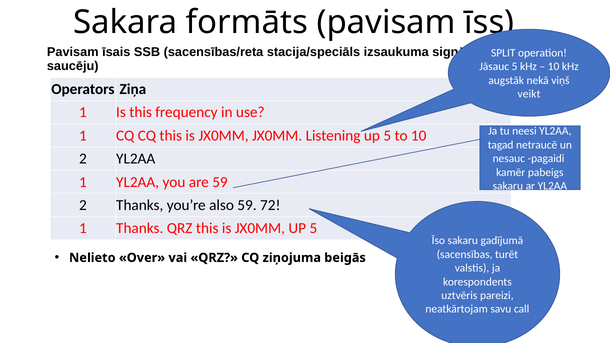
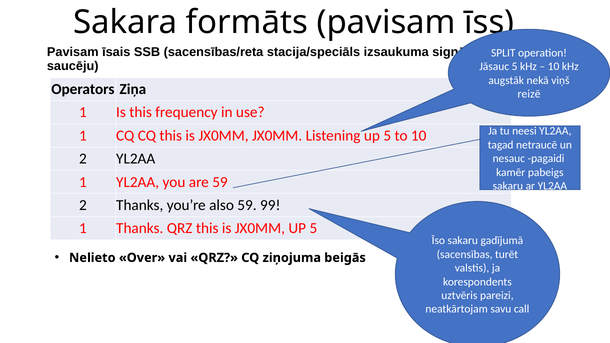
veikt: veikt -> reizē
72: 72 -> 99
